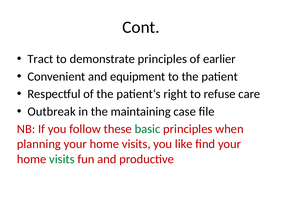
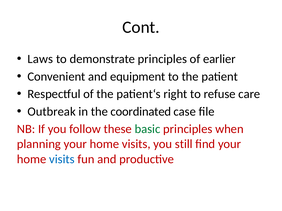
Tract: Tract -> Laws
maintaining: maintaining -> coordinated
like: like -> still
visits at (62, 159) colour: green -> blue
